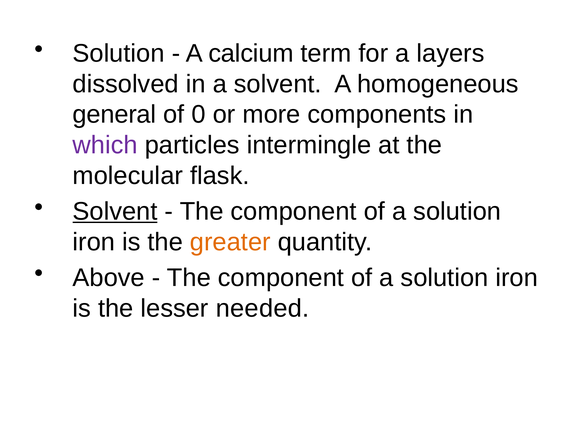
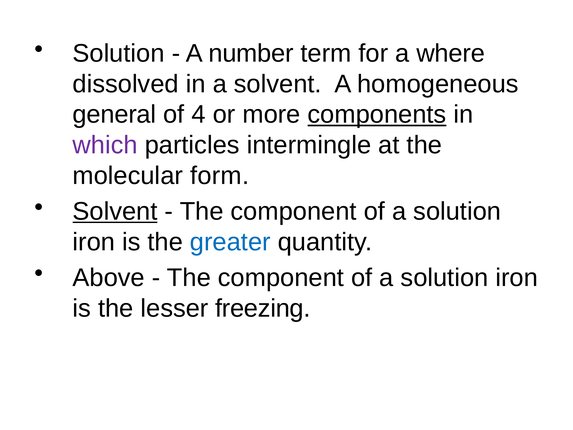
calcium: calcium -> number
layers: layers -> where
0: 0 -> 4
components underline: none -> present
flask: flask -> form
greater colour: orange -> blue
needed: needed -> freezing
